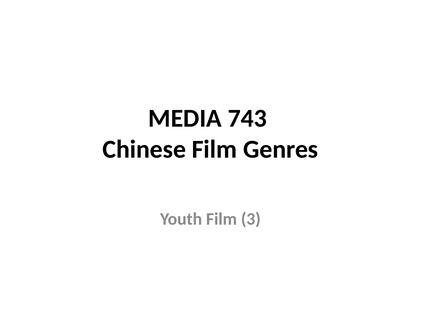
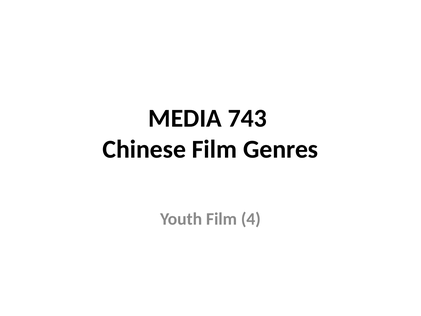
3: 3 -> 4
